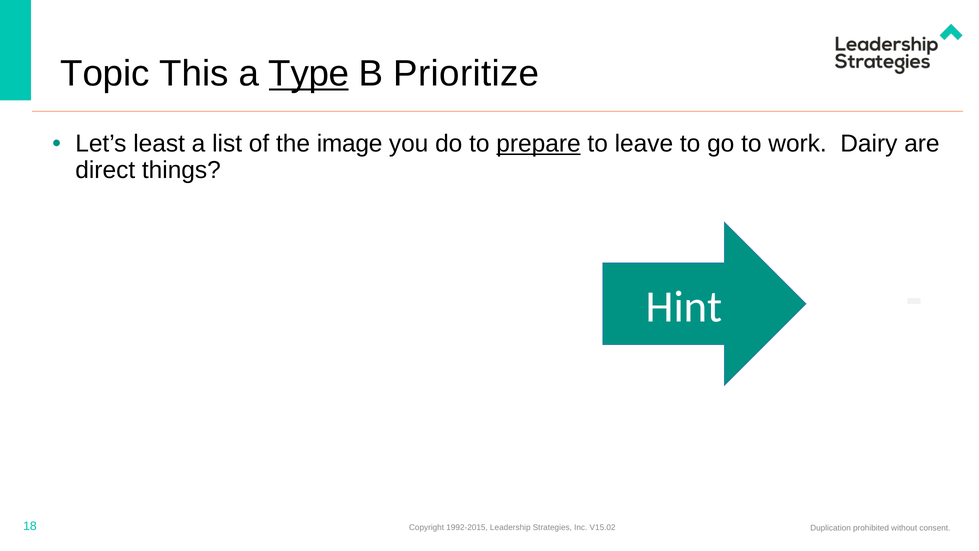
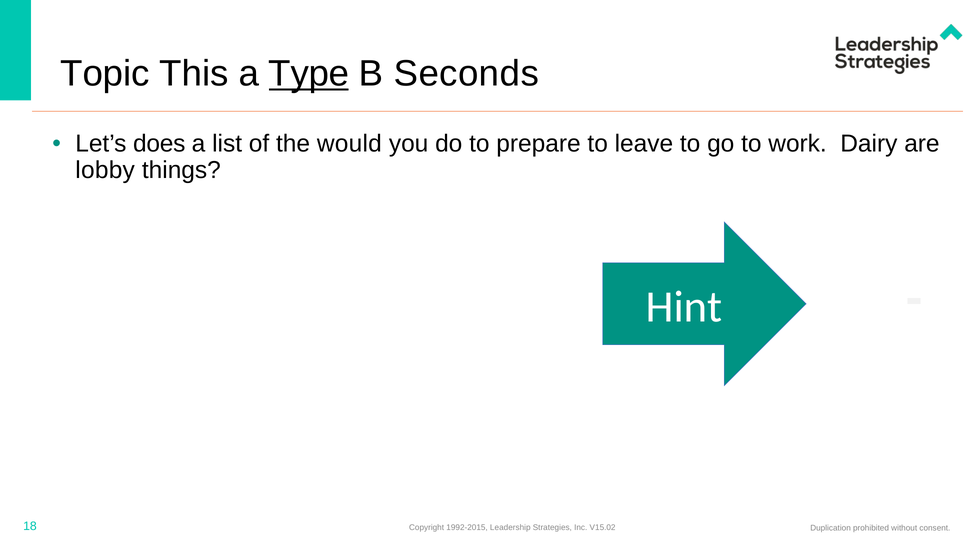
Prioritize: Prioritize -> Seconds
least: least -> does
image: image -> would
prepare underline: present -> none
direct: direct -> lobby
